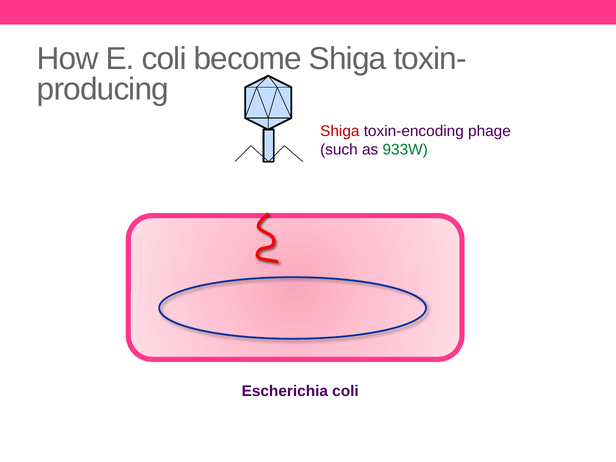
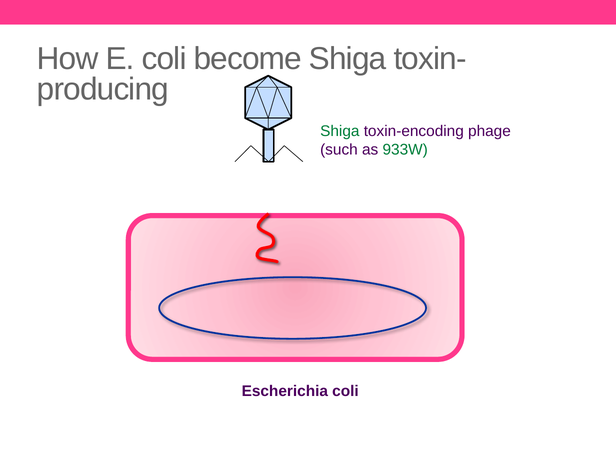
Shiga at (340, 131) colour: red -> green
